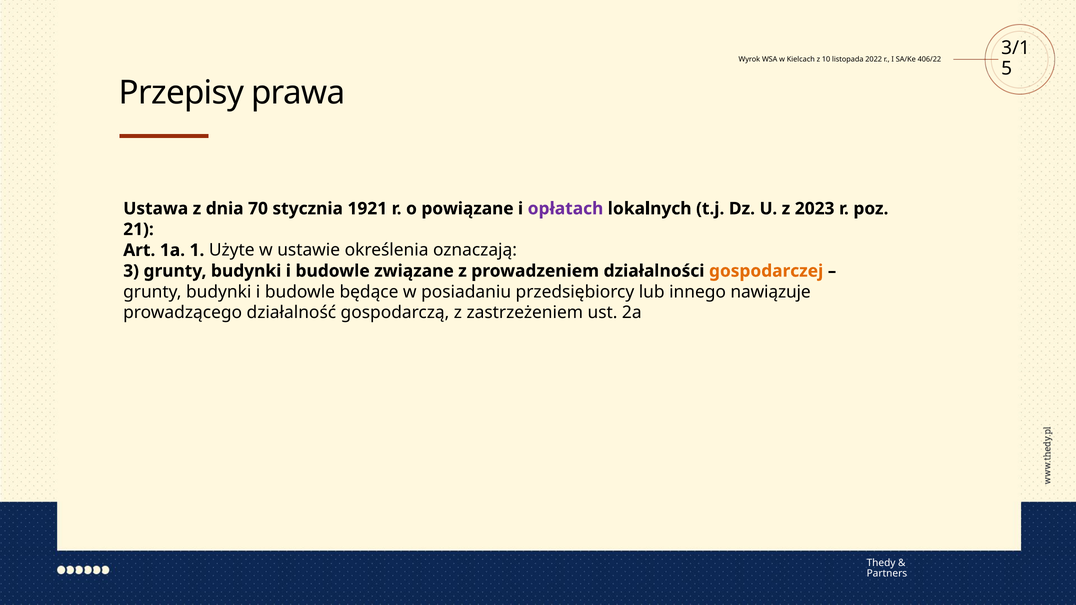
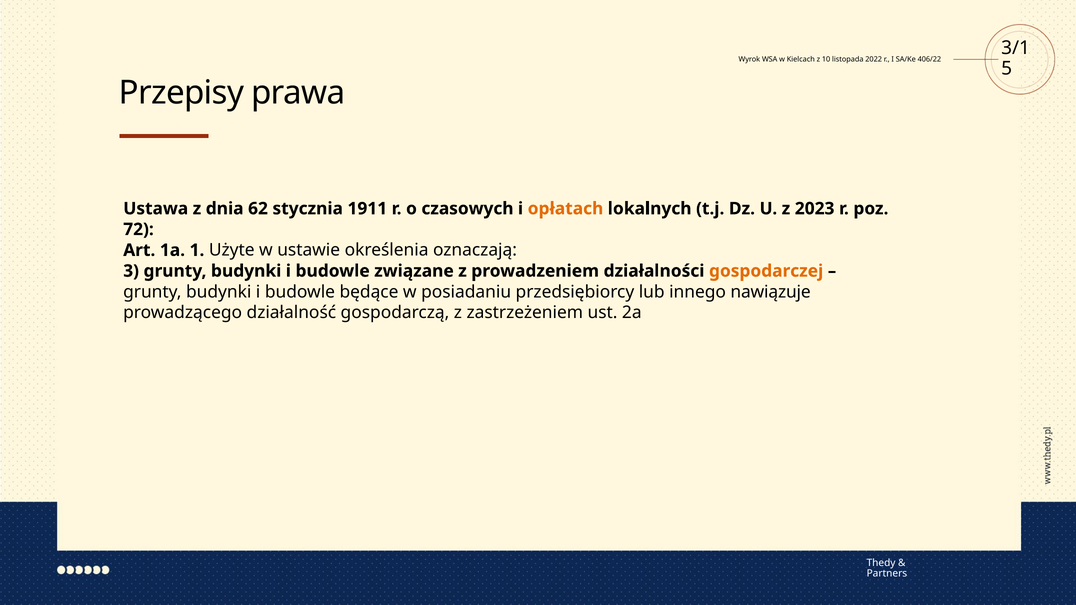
70: 70 -> 62
1921: 1921 -> 1911
powiązane: powiązane -> czasowych
opłatach colour: purple -> orange
21: 21 -> 72
